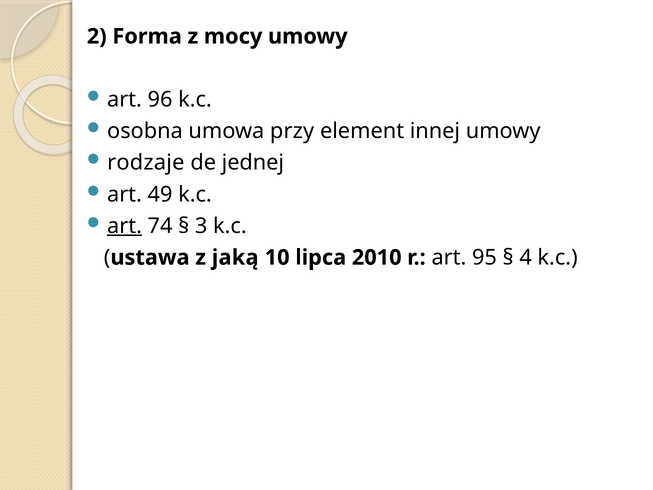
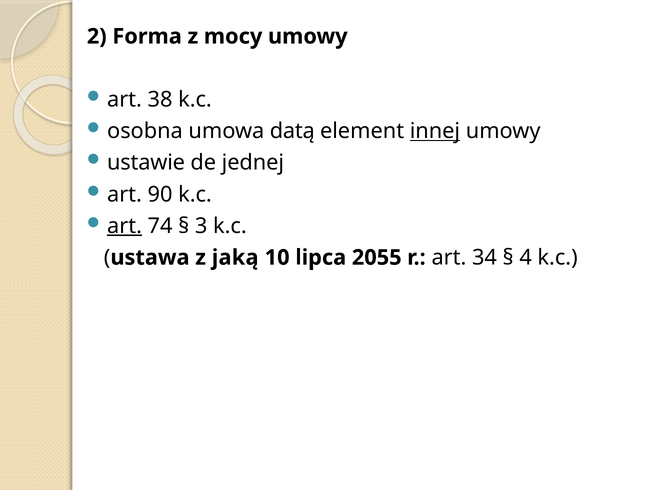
96: 96 -> 38
przy: przy -> datą
innej underline: none -> present
rodzaje: rodzaje -> ustawie
49: 49 -> 90
2010: 2010 -> 2055
95: 95 -> 34
